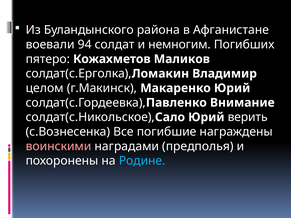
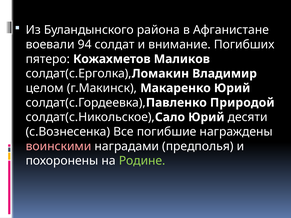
немногим: немногим -> внимание
Внимание: Внимание -> Природой
верить: верить -> десяти
Родине colour: light blue -> light green
